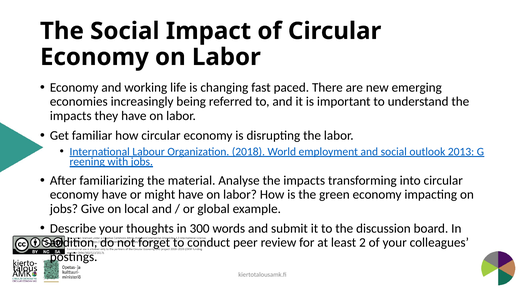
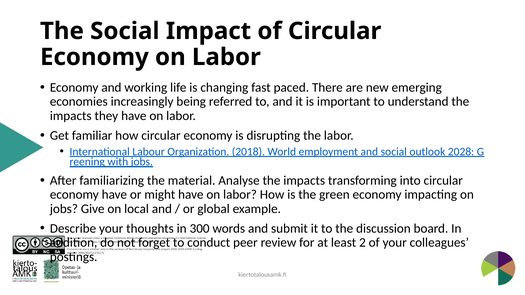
2013: 2013 -> 2028
